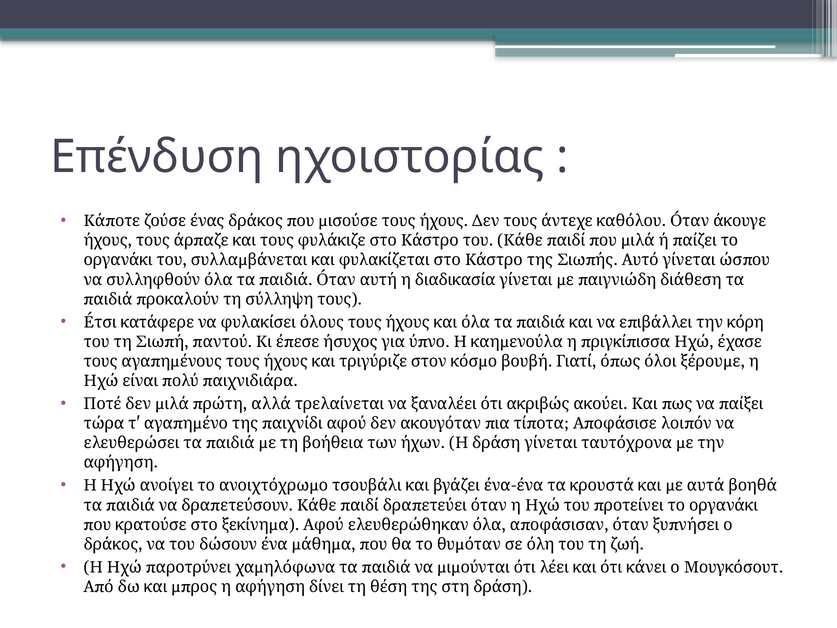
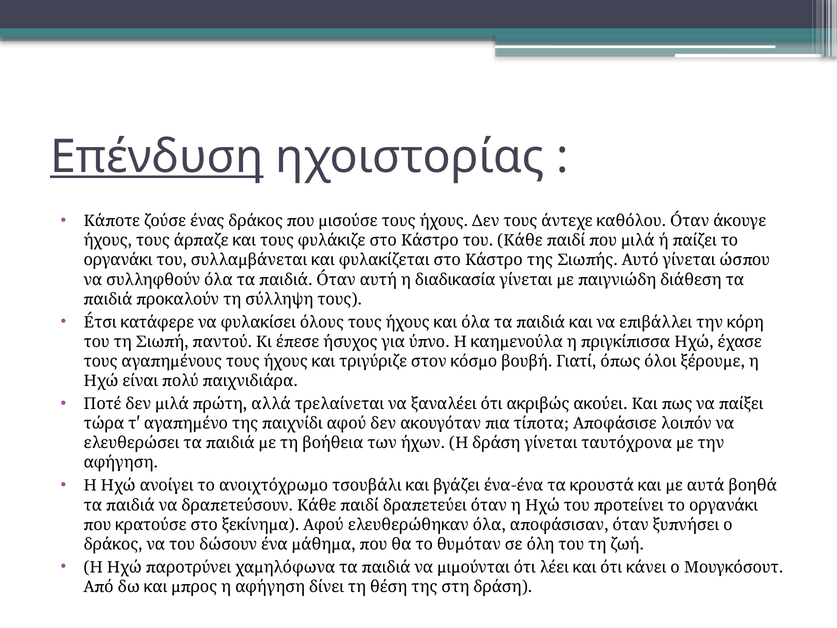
Επένδυση underline: none -> present
